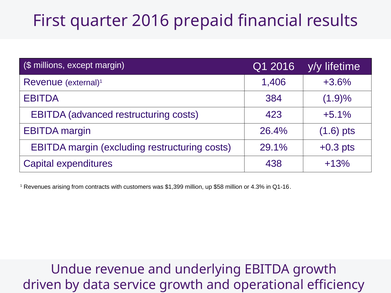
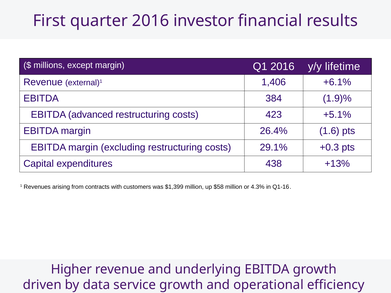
prepaid: prepaid -> investor
+3.6%: +3.6% -> +6.1%
Undue: Undue -> Higher
